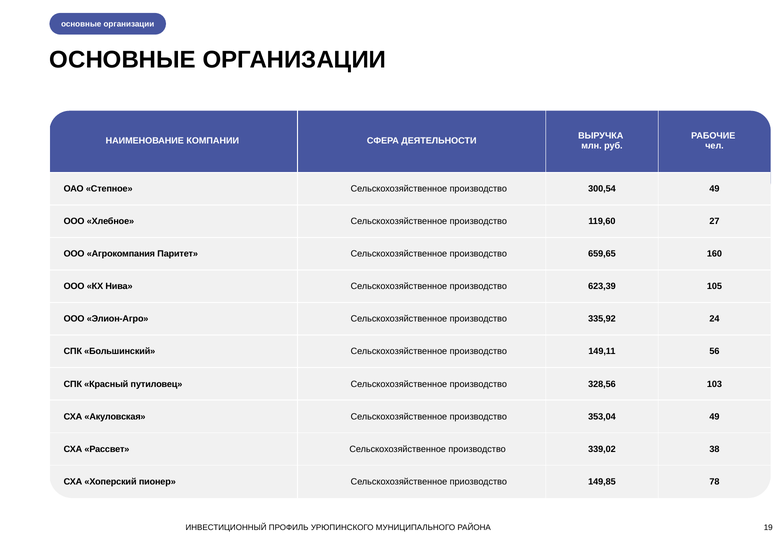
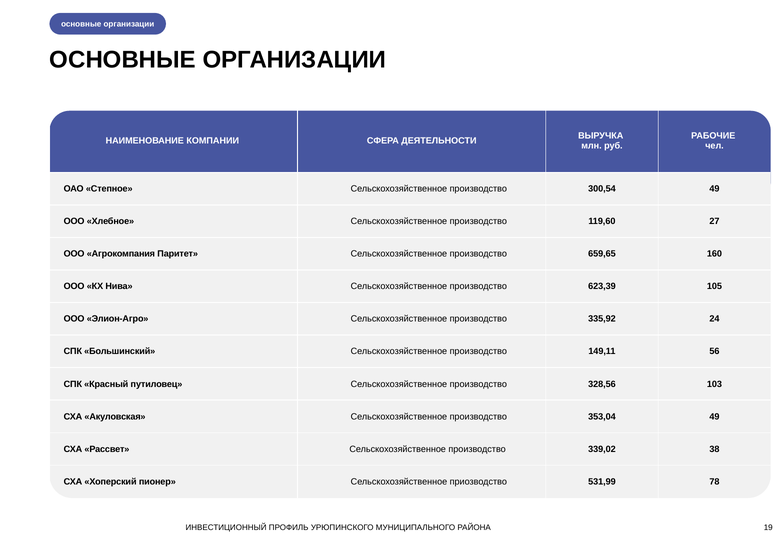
149,85: 149,85 -> 531,99
